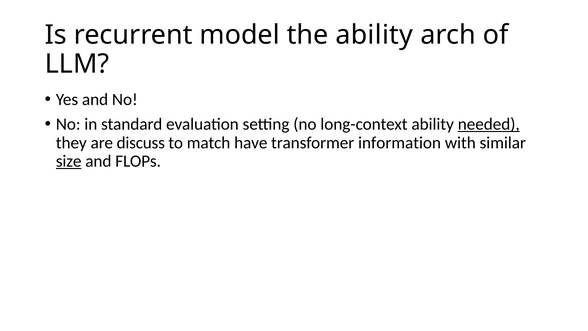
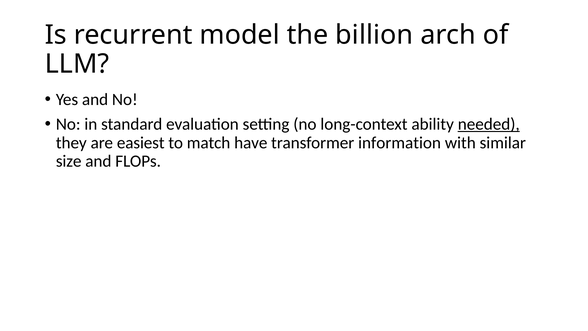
the ability: ability -> billion
discuss: discuss -> easiest
size underline: present -> none
